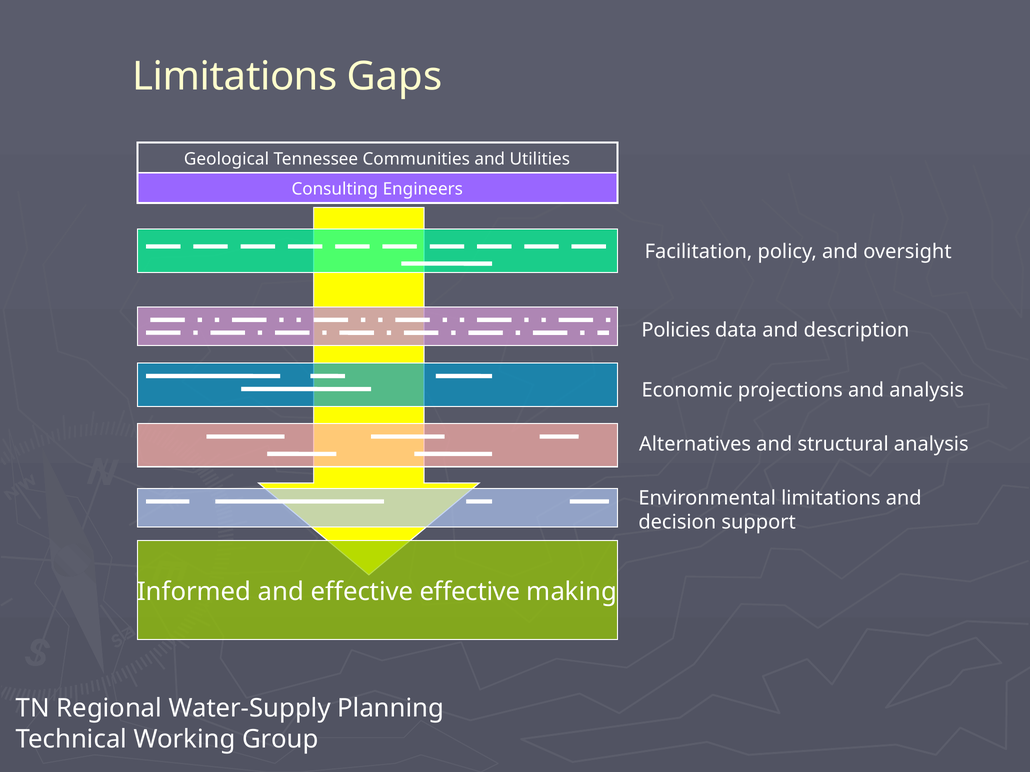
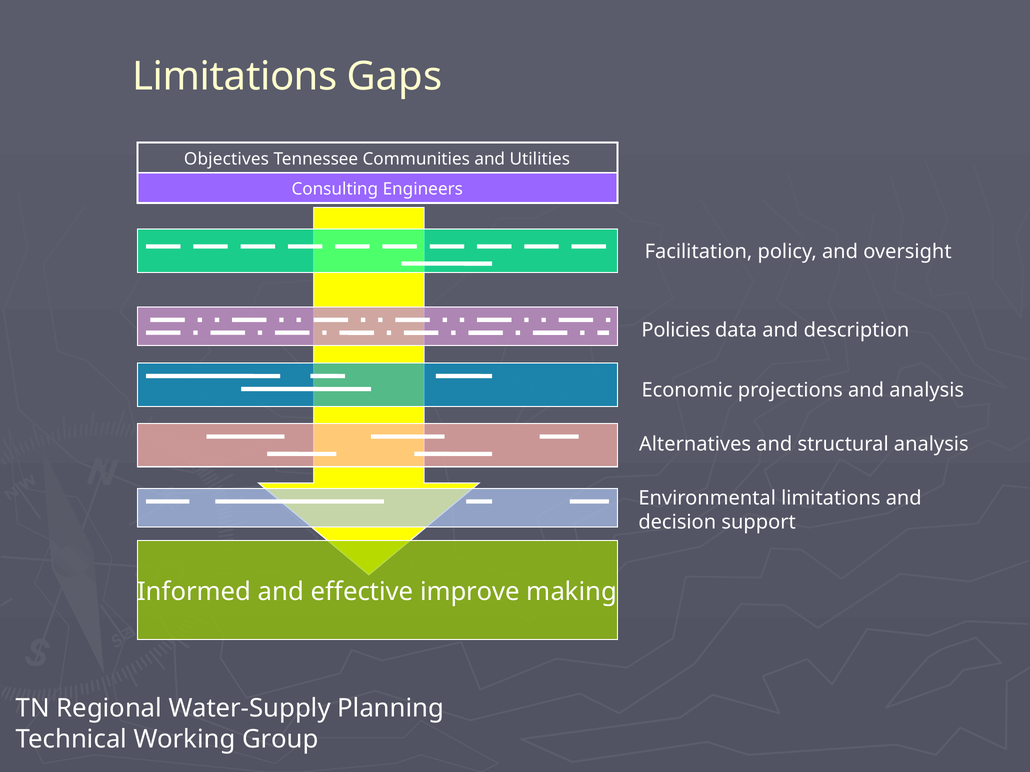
Geological: Geological -> Objectives
effective effective: effective -> improve
